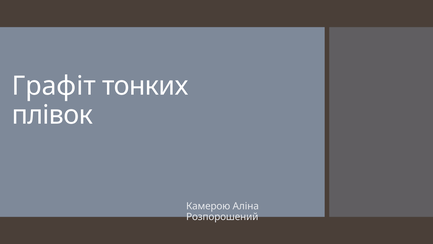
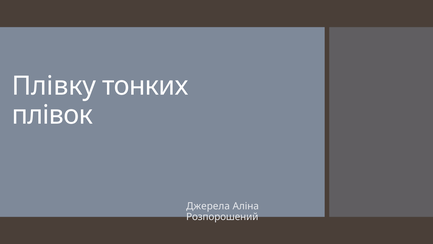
Графіт: Графіт -> Плівку
Камерою: Камерою -> Джерела
